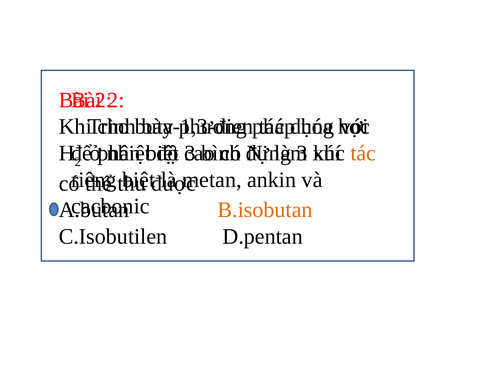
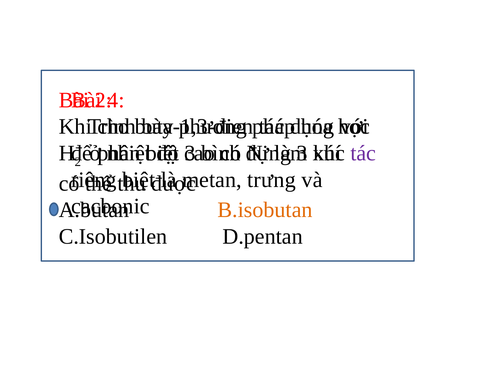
2 at (116, 100): 2 -> 4
tác at (363, 153) colour: orange -> purple
ankin: ankin -> trưng
